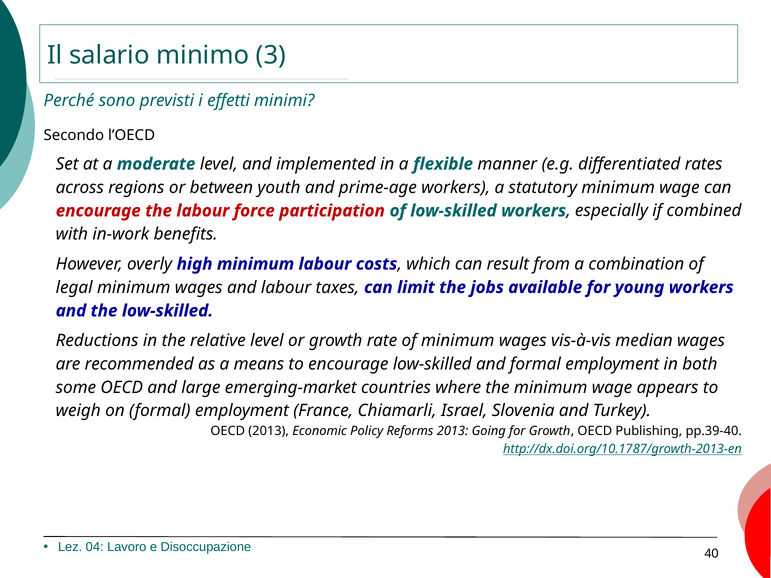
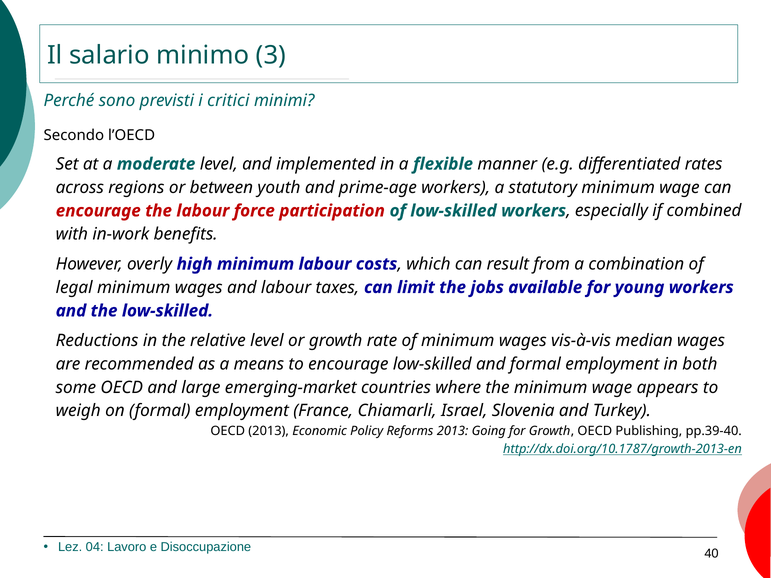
effetti: effetti -> critici
